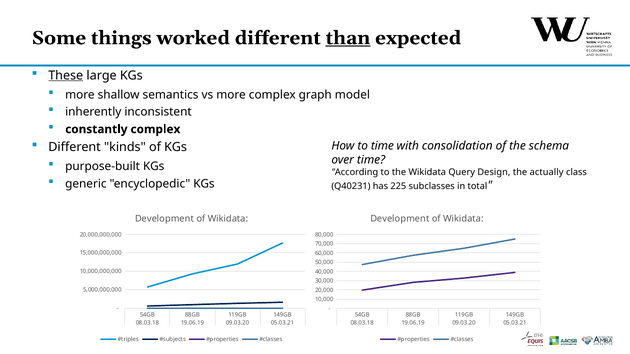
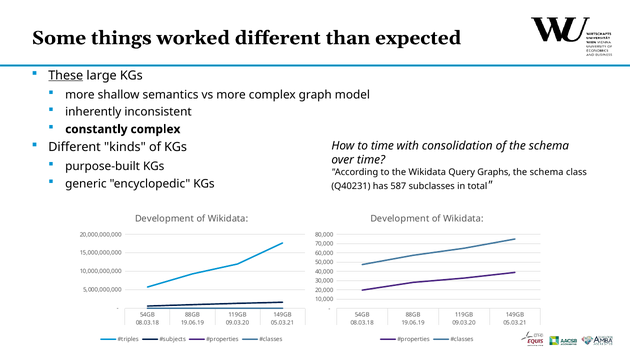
than underline: present -> none
Design: Design -> Graphs
actually at (547, 173): actually -> schema
225: 225 -> 587
